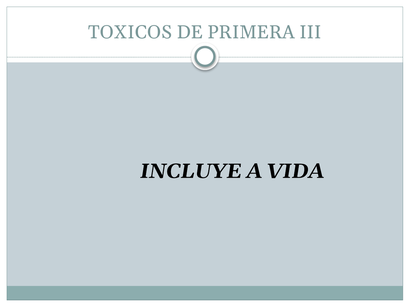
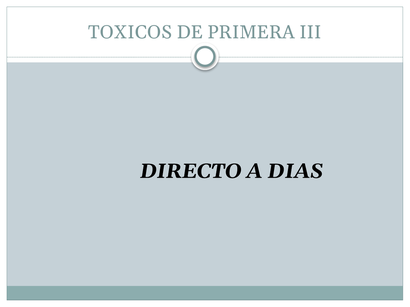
INCLUYE: INCLUYE -> DIRECTO
VIDA: VIDA -> DIAS
